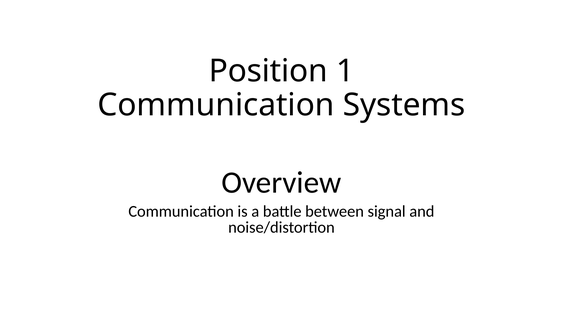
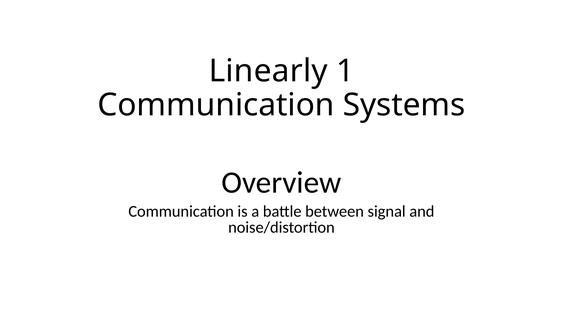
Position: Position -> Linearly
